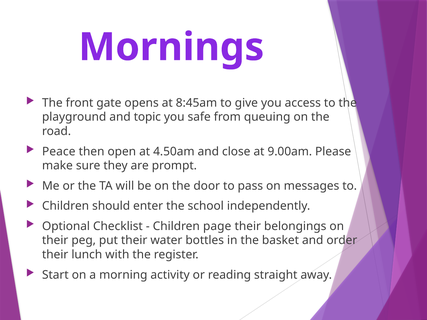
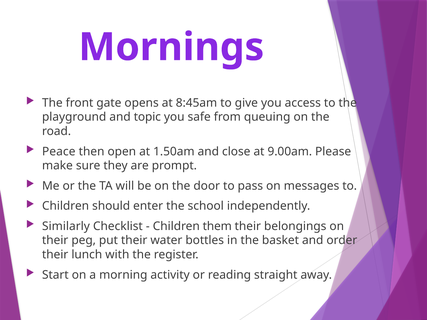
4.50am: 4.50am -> 1.50am
Optional: Optional -> Similarly
page: page -> them
